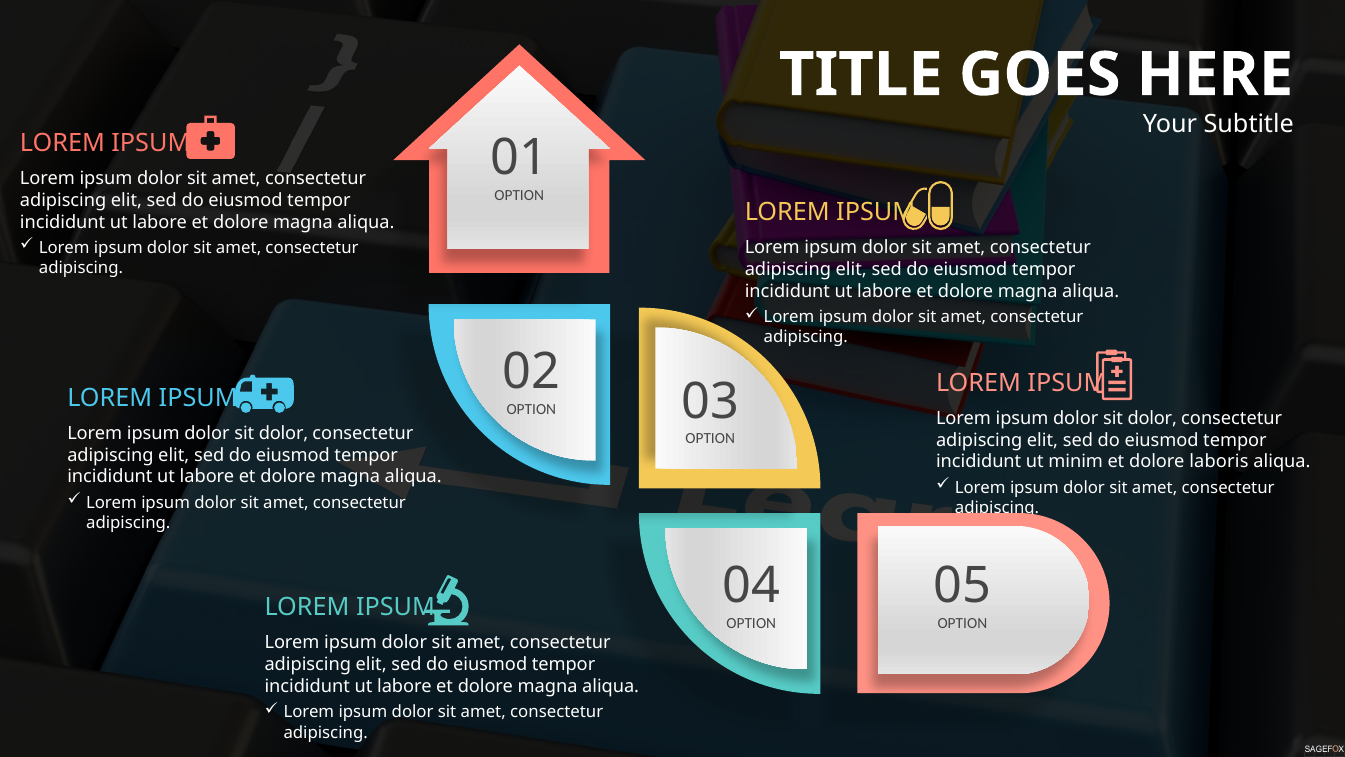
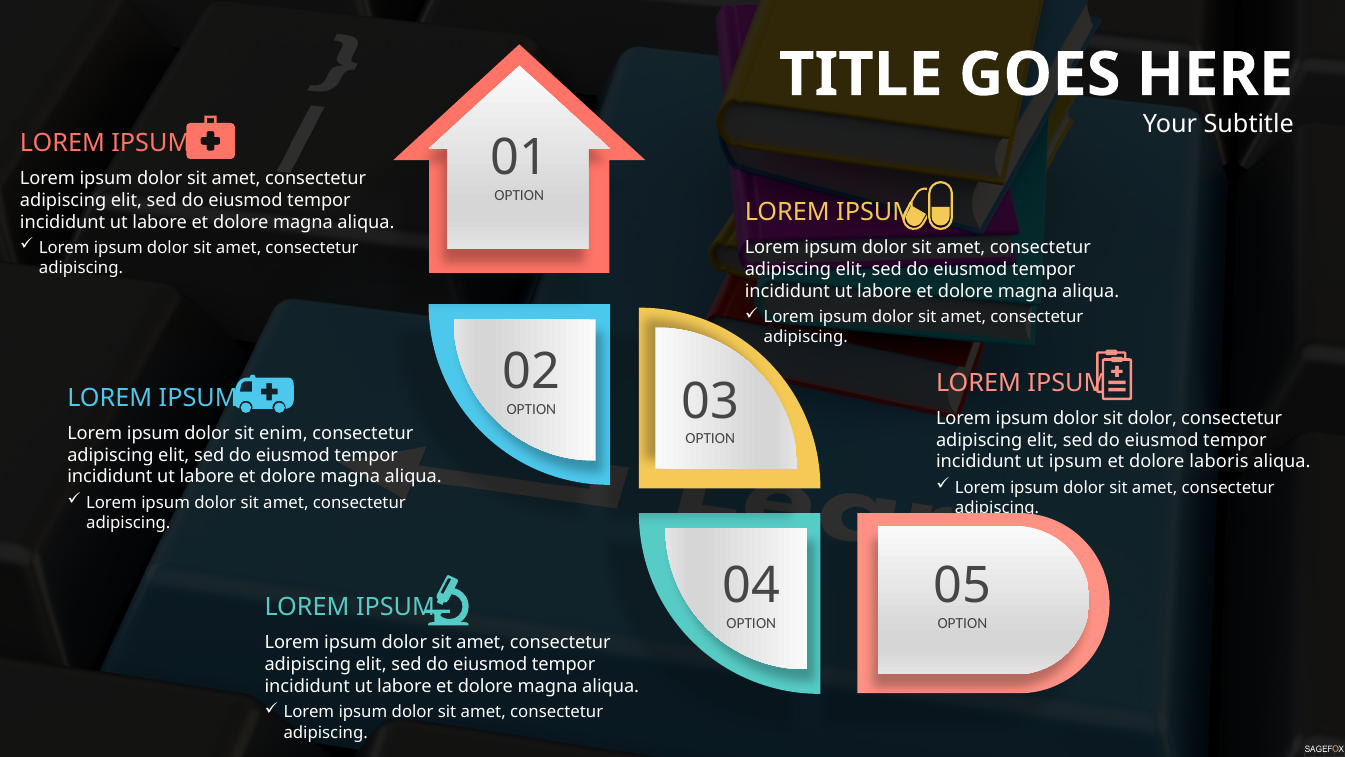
dolor at (283, 433): dolor -> enim
ut minim: minim -> ipsum
